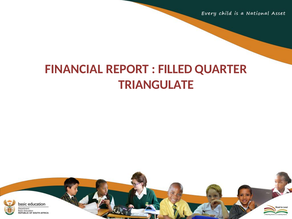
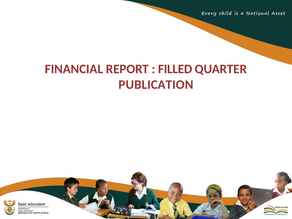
TRIANGULATE: TRIANGULATE -> PUBLICATION
